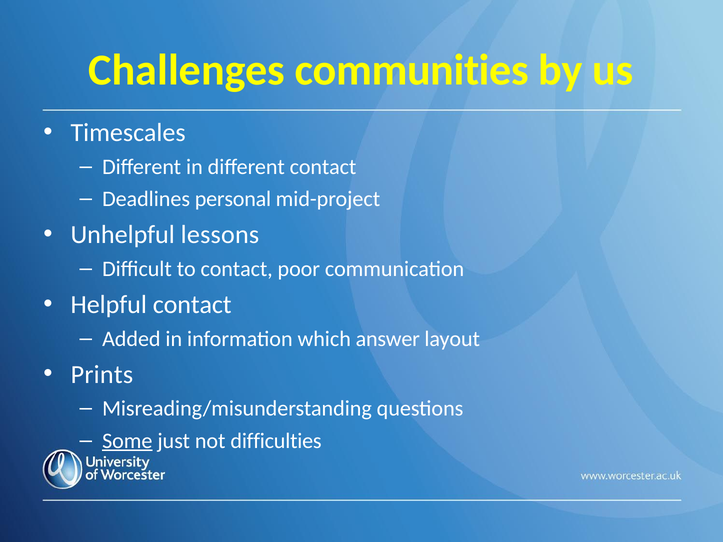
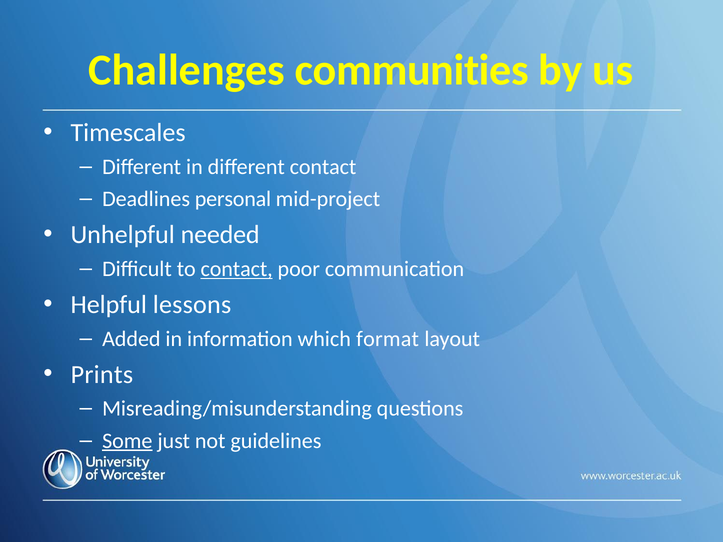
lessons: lessons -> needed
contact at (237, 269) underline: none -> present
Helpful contact: contact -> lessons
answer: answer -> format
difficulties: difficulties -> guidelines
